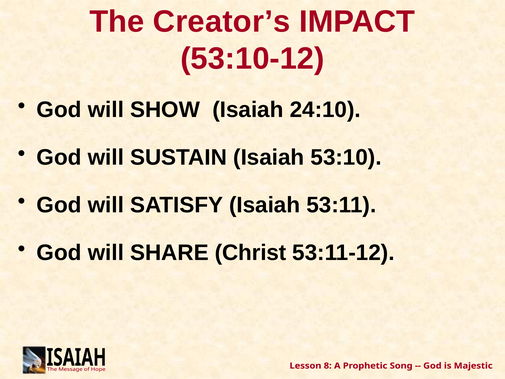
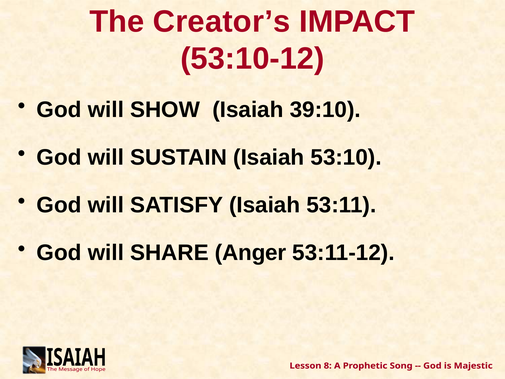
24:10: 24:10 -> 39:10
Christ: Christ -> Anger
